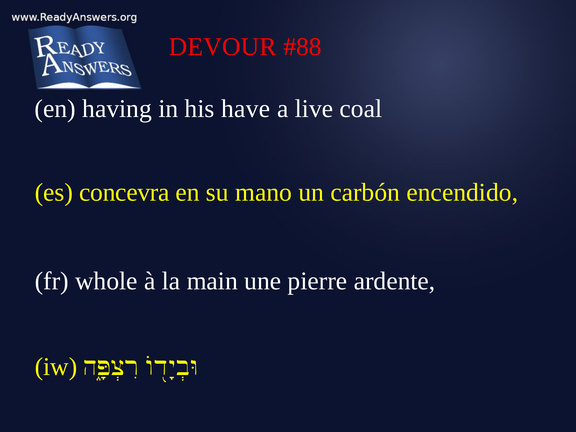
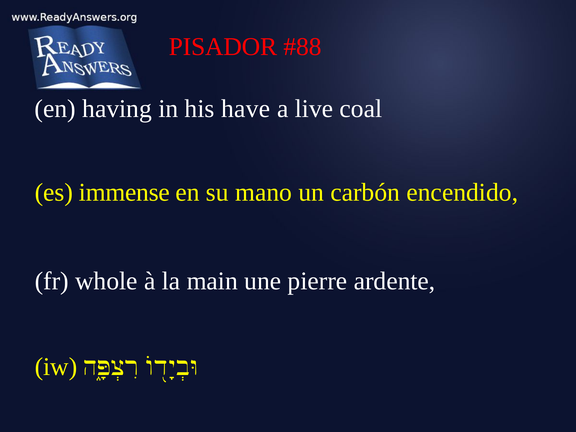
DEVOUR: DEVOUR -> PISADOR
concevra: concevra -> immense
